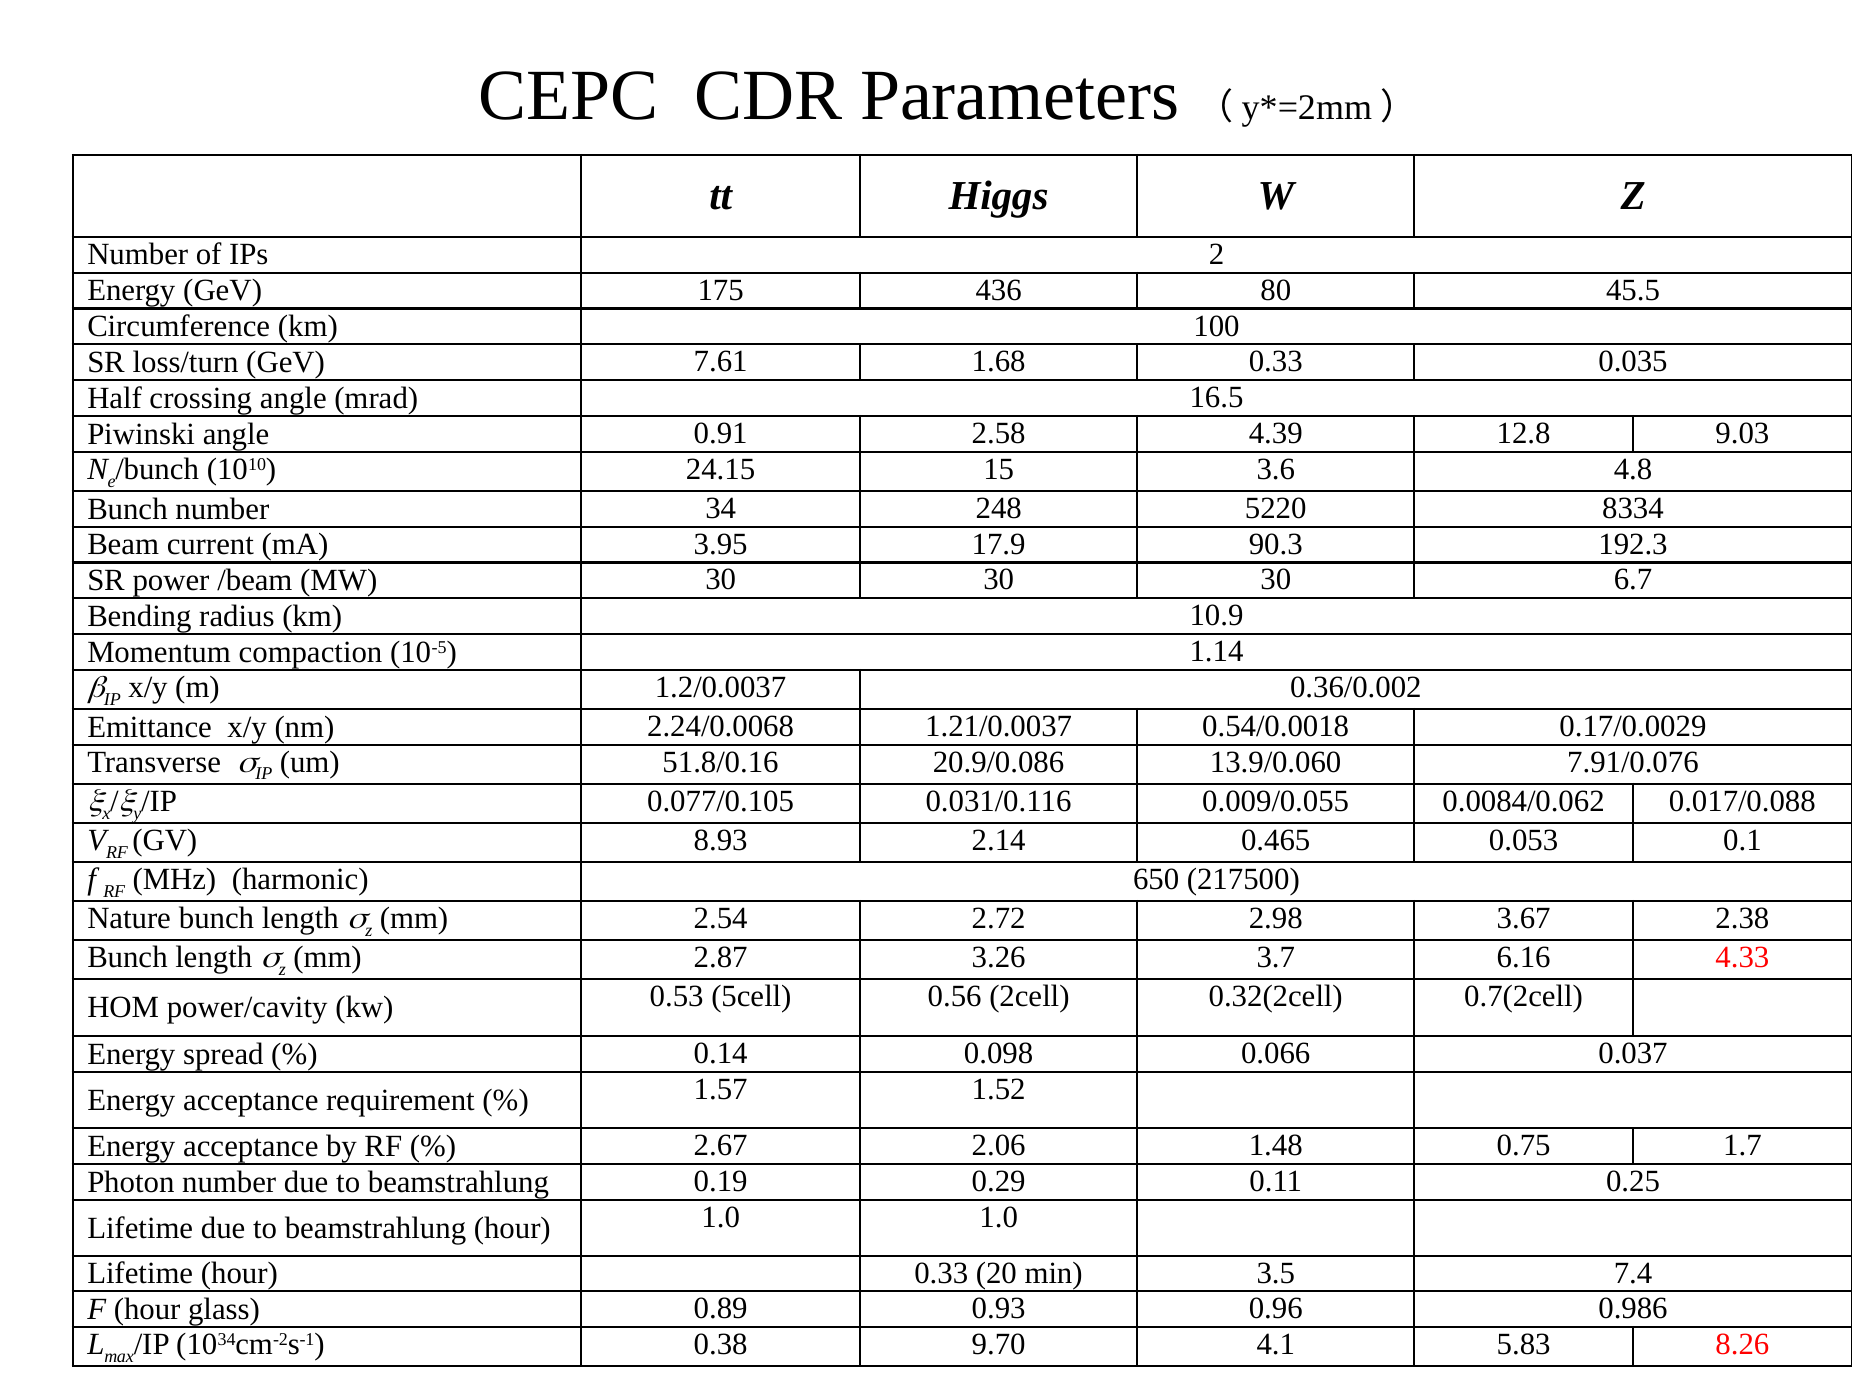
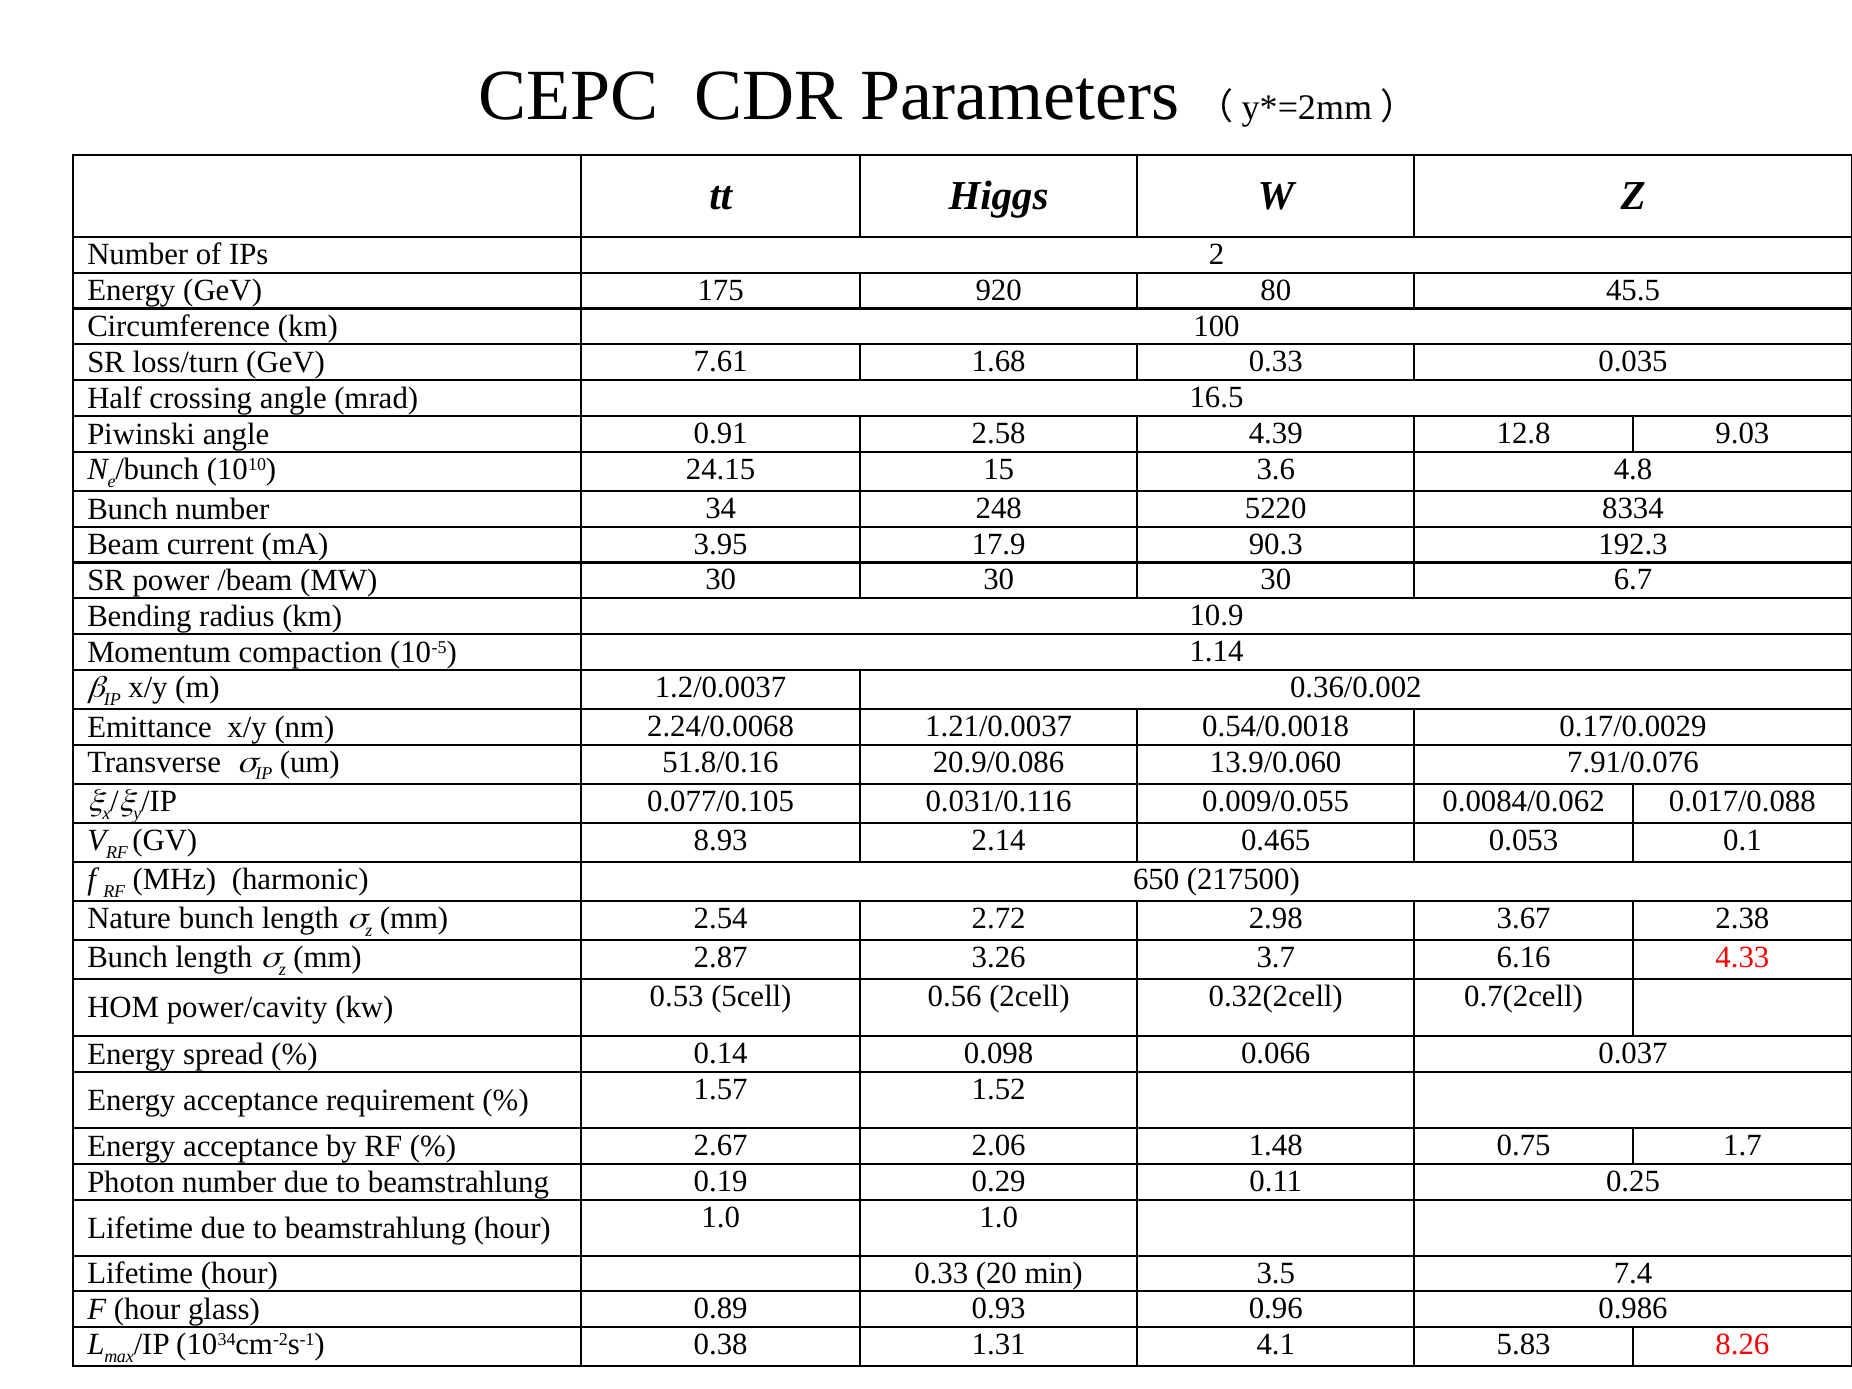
436: 436 -> 920
9.70: 9.70 -> 1.31
